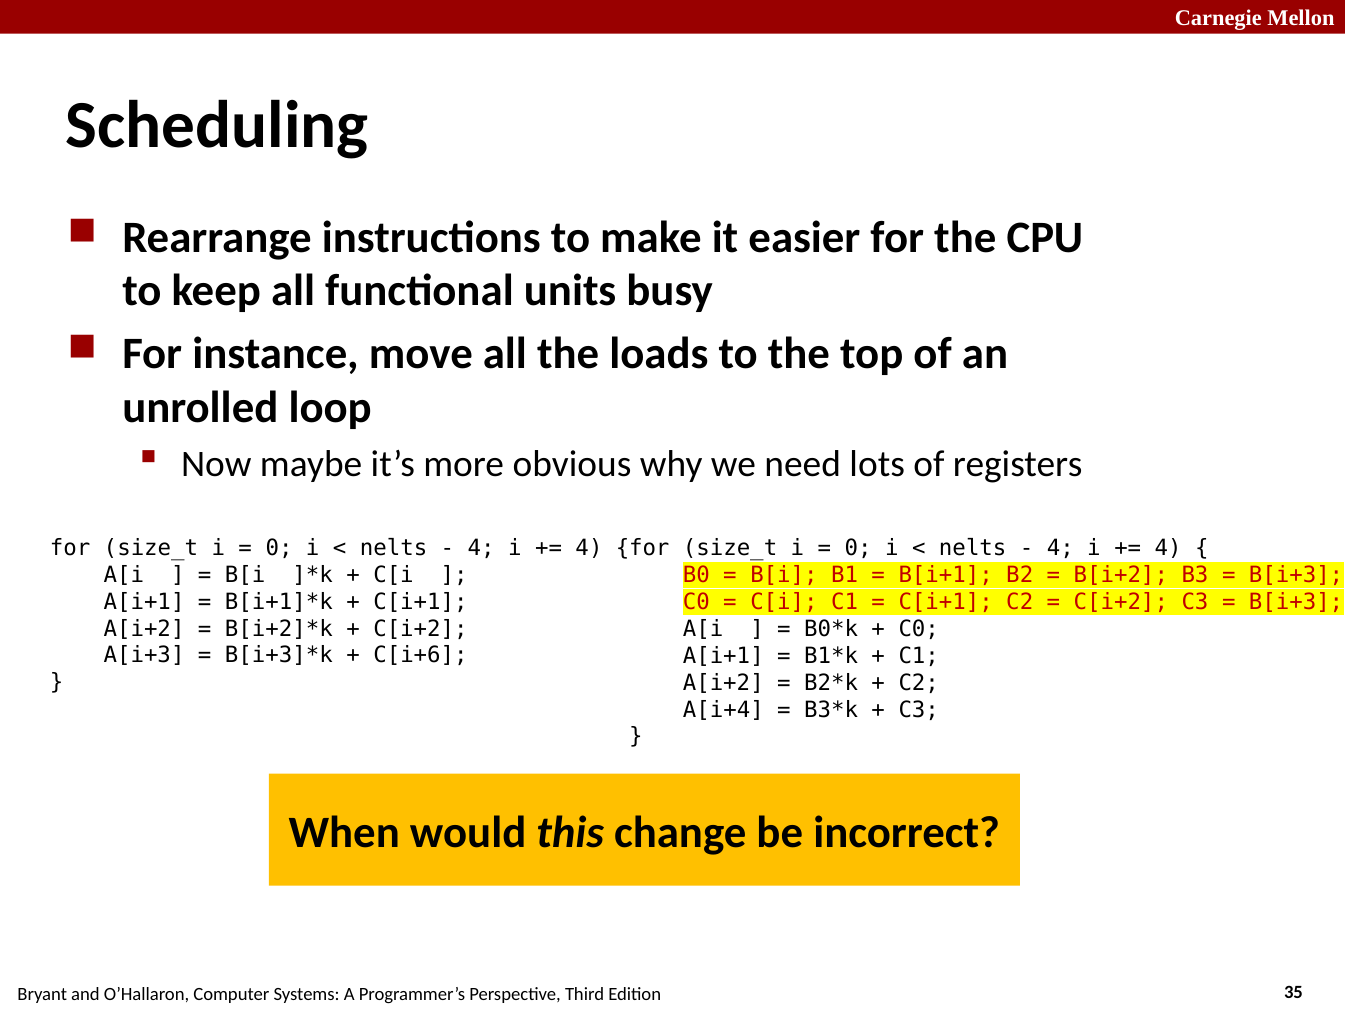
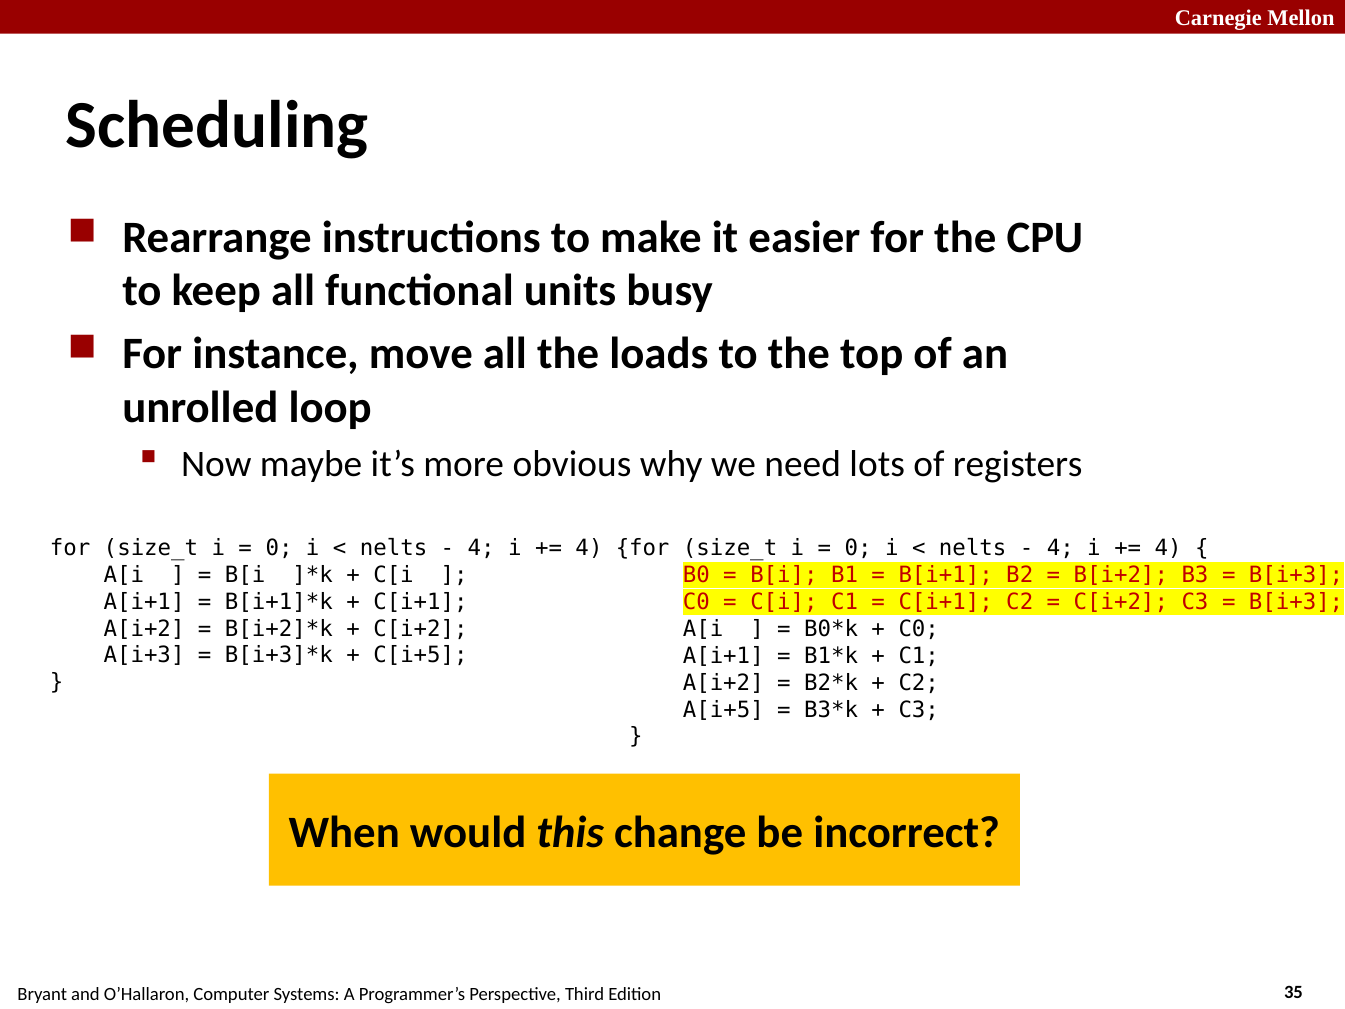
C[i+6: C[i+6 -> C[i+5
A[i+4: A[i+4 -> A[i+5
